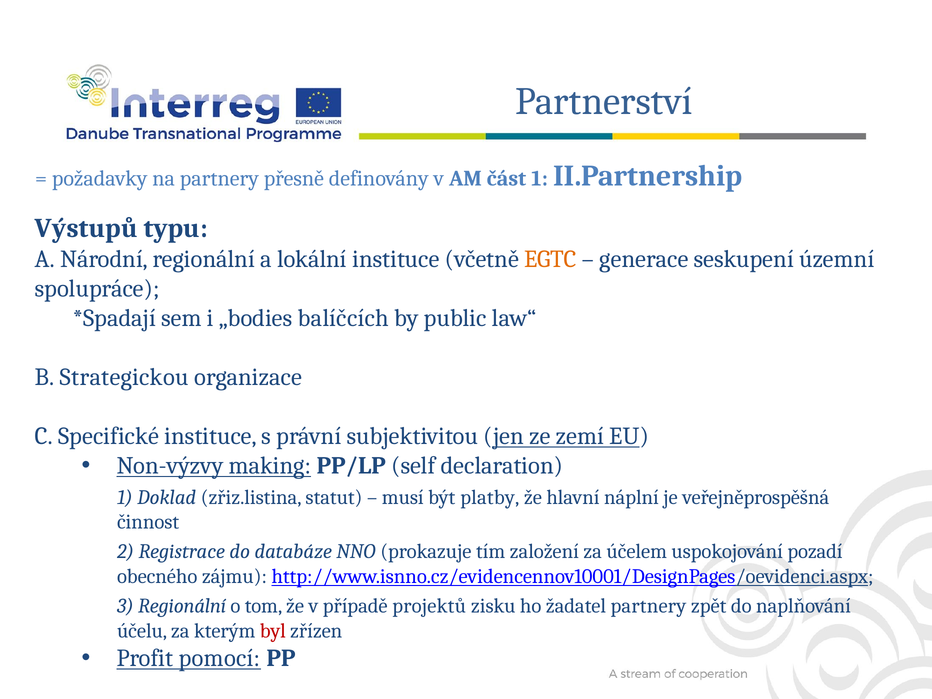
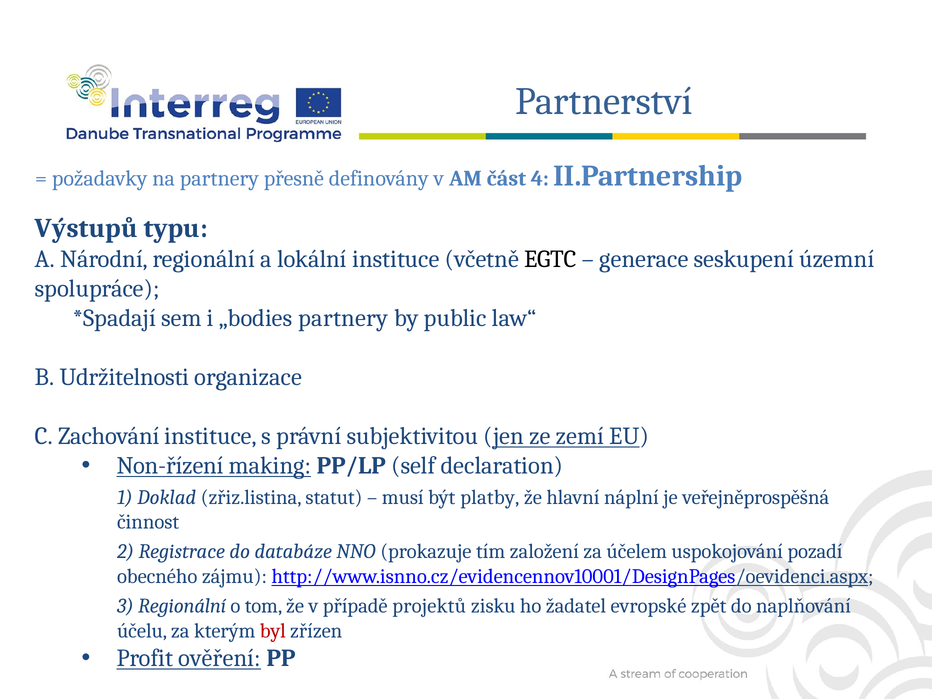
část 1: 1 -> 4
EGTC colour: orange -> black
„bodies balíčcích: balíčcích -> partnery
Strategickou: Strategickou -> Udržitelnosti
Specifické: Specifické -> Zachování
Non-výzvy: Non-výzvy -> Non-řízení
žadatel partnery: partnery -> evropské
pomocí: pomocí -> ověření
